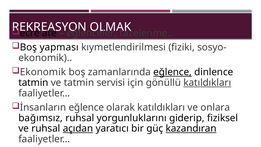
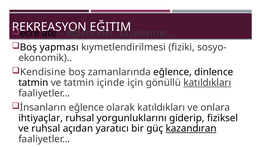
OLMAK: OLMAK -> EĞITIM
Ekonomik at (43, 72): Ekonomik -> Kendisine
eğlence at (173, 72) underline: present -> none
servisi: servisi -> içinde
bağımsız: bağımsız -> ihtiyaçlar
açıdan underline: present -> none
